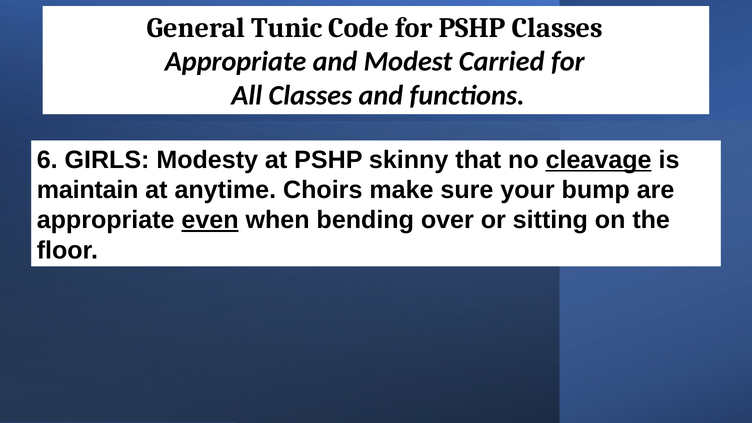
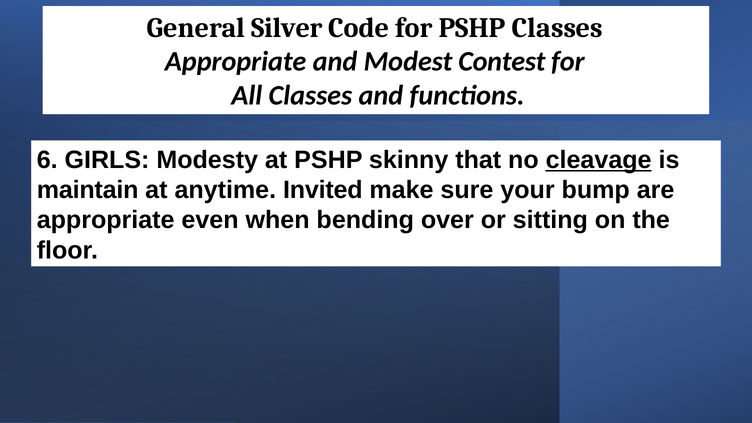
Tunic: Tunic -> Silver
Carried: Carried -> Contest
Choirs: Choirs -> Invited
even underline: present -> none
